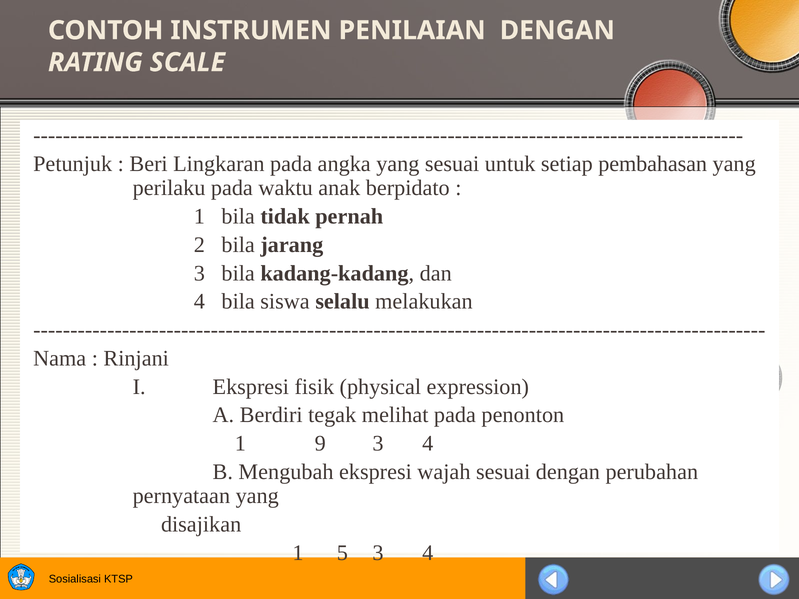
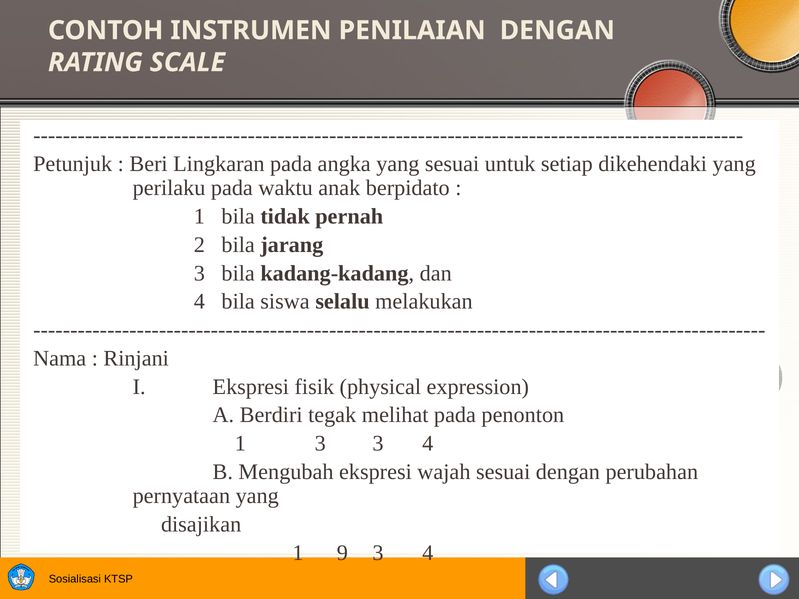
pembahasan: pembahasan -> dikehendaki
1 9: 9 -> 3
5: 5 -> 9
